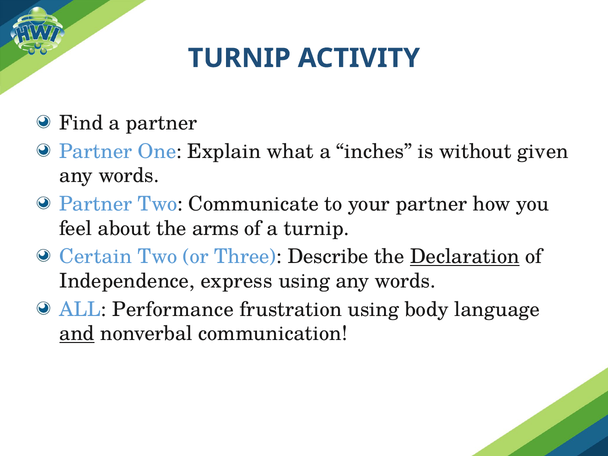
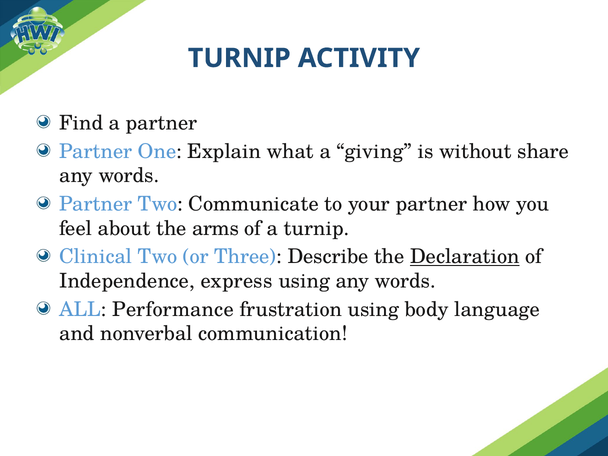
inches: inches -> giving
given: given -> share
Certain: Certain -> Clinical
and underline: present -> none
